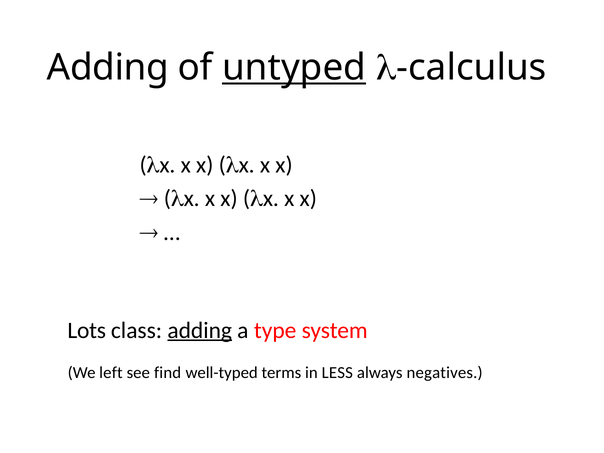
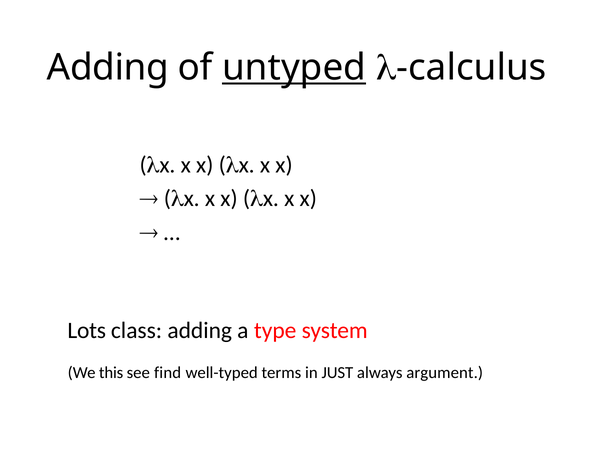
adding at (200, 330) underline: present -> none
left: left -> this
LESS: LESS -> JUST
negatives: negatives -> argument
